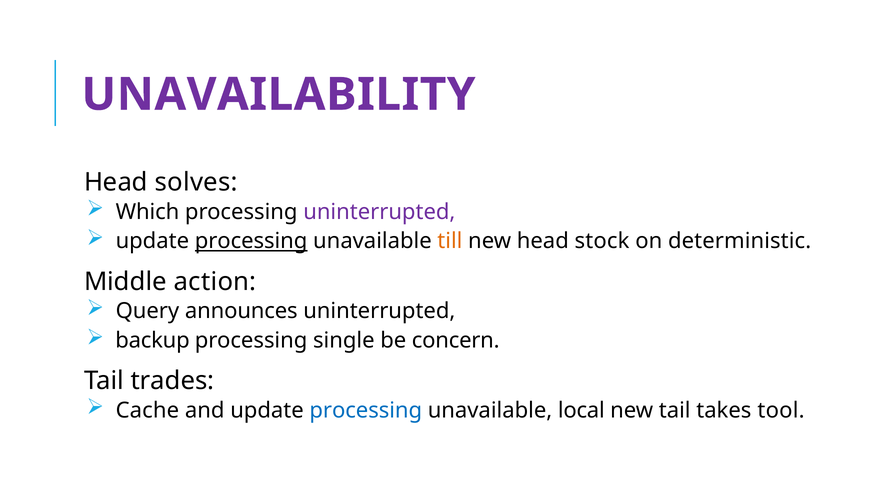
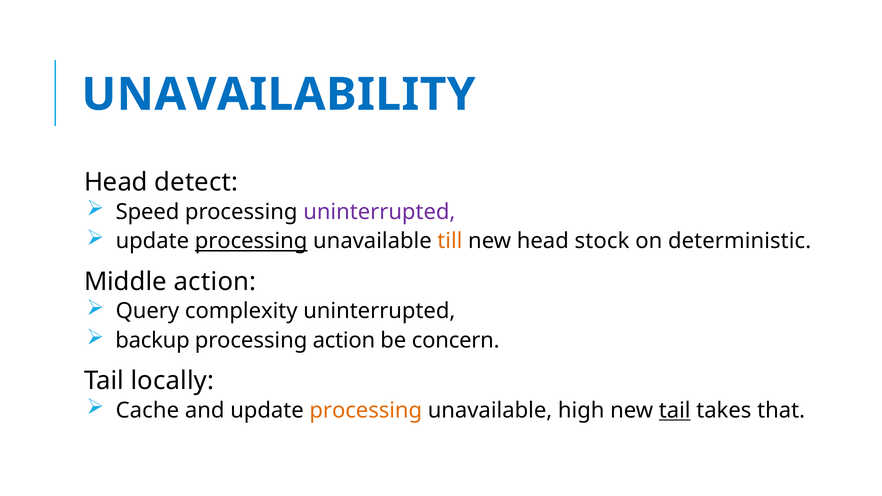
UNAVAILABILITY colour: purple -> blue
solves: solves -> detect
Which: Which -> Speed
announces: announces -> complexity
processing single: single -> action
trades: trades -> locally
processing at (366, 411) colour: blue -> orange
local: local -> high
tail at (675, 411) underline: none -> present
tool: tool -> that
